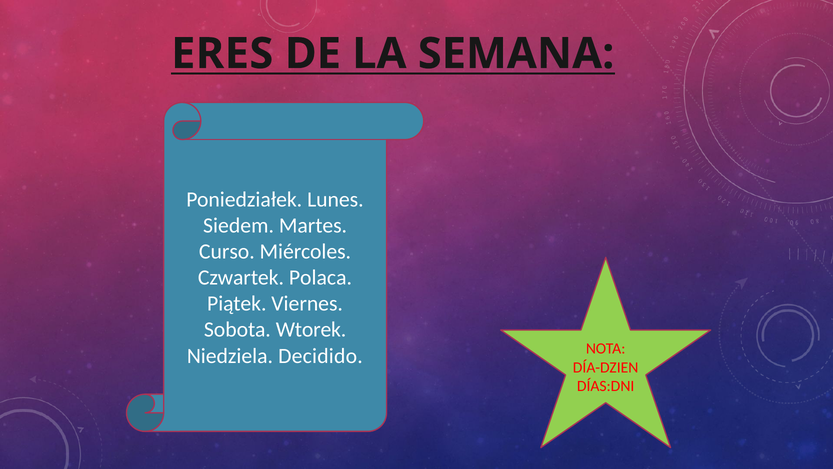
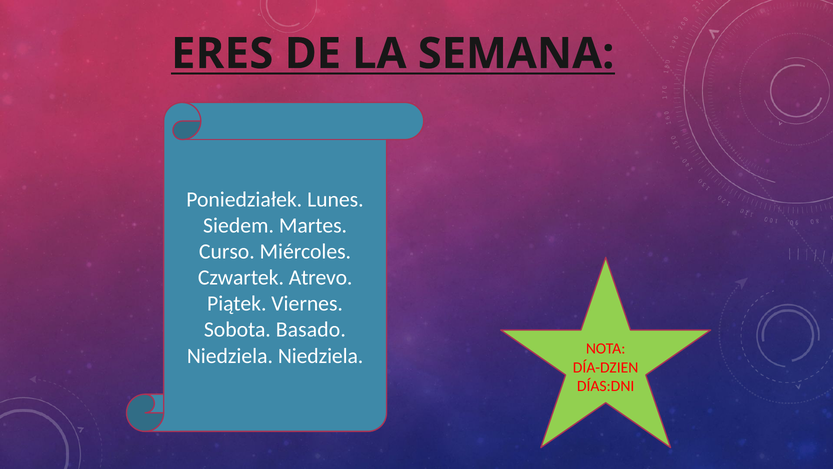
Polaca: Polaca -> Atrevo
Wtorek: Wtorek -> Basado
Niedziela Decidido: Decidido -> Niedziela
